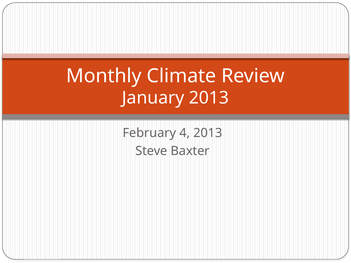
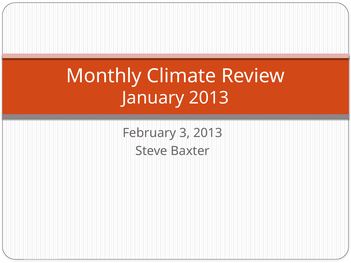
4: 4 -> 3
